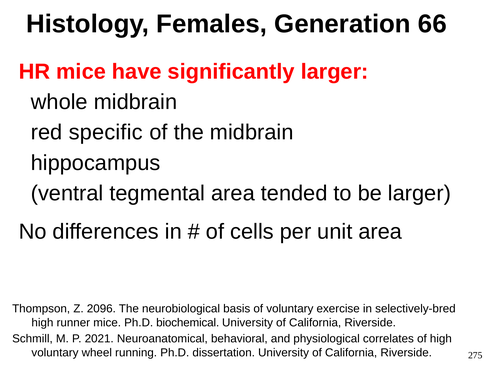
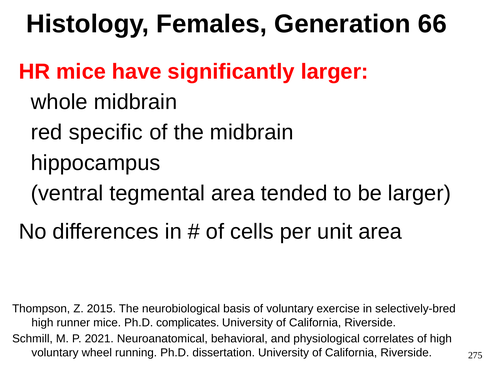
2096: 2096 -> 2015
biochemical: biochemical -> complicates
